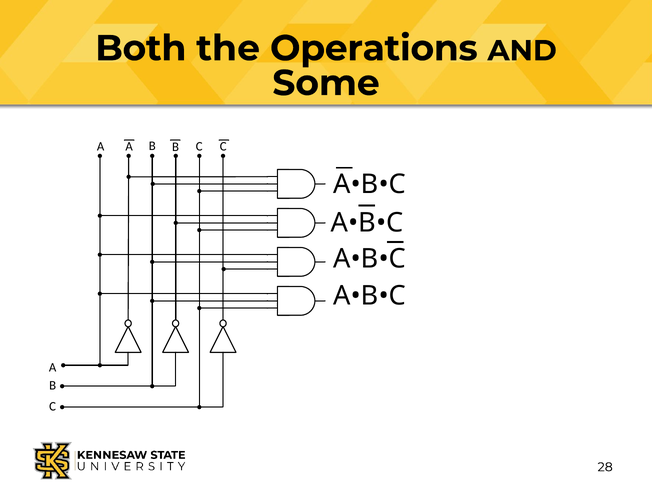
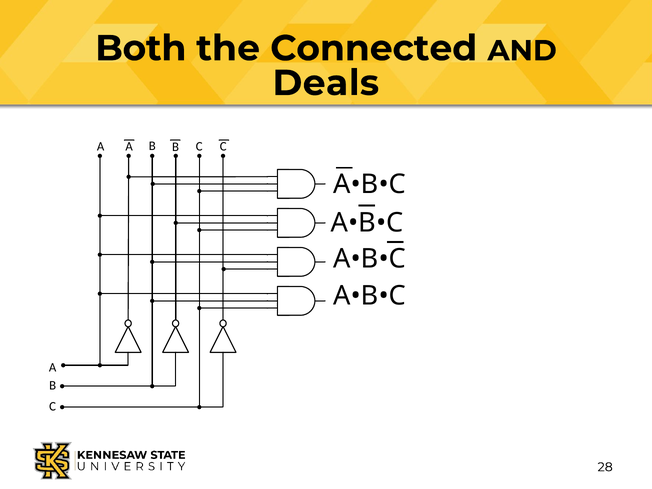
Operations: Operations -> Connected
Some: Some -> Deals
